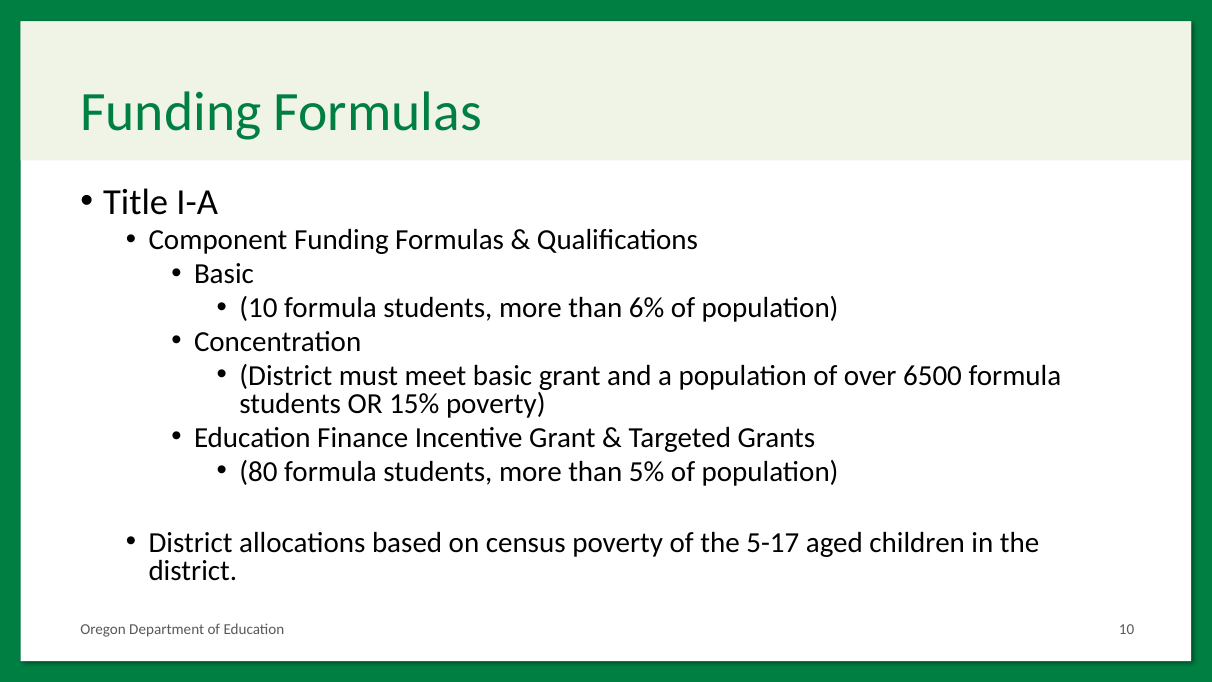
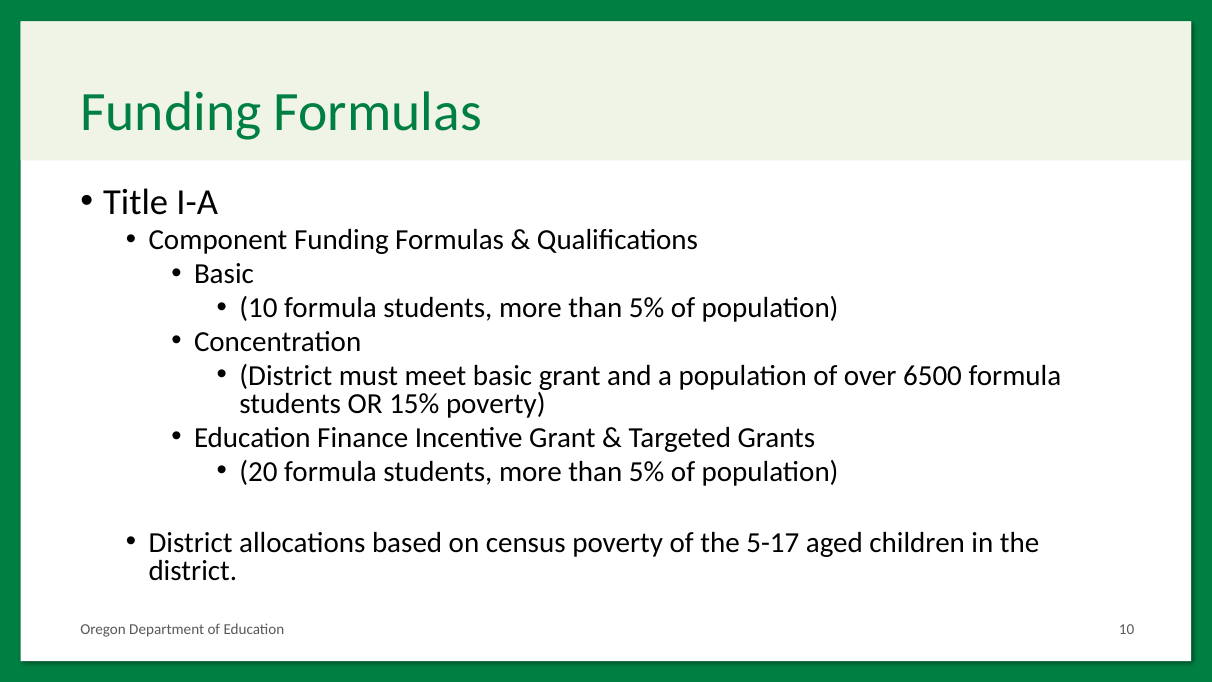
6% at (647, 308): 6% -> 5%
80: 80 -> 20
